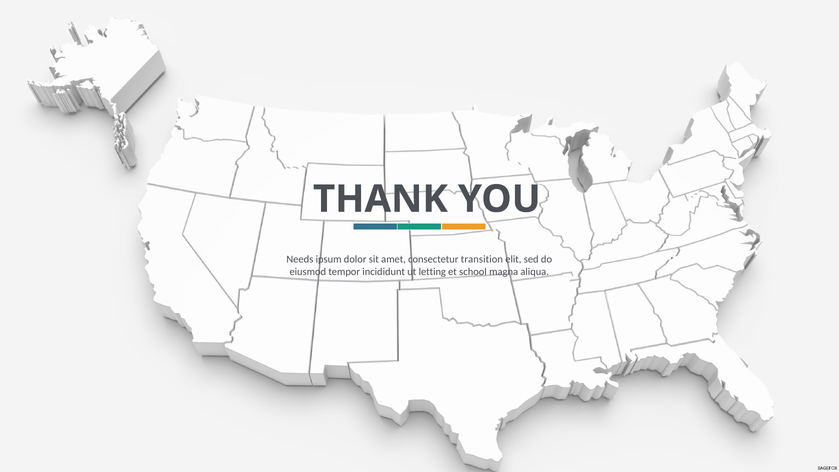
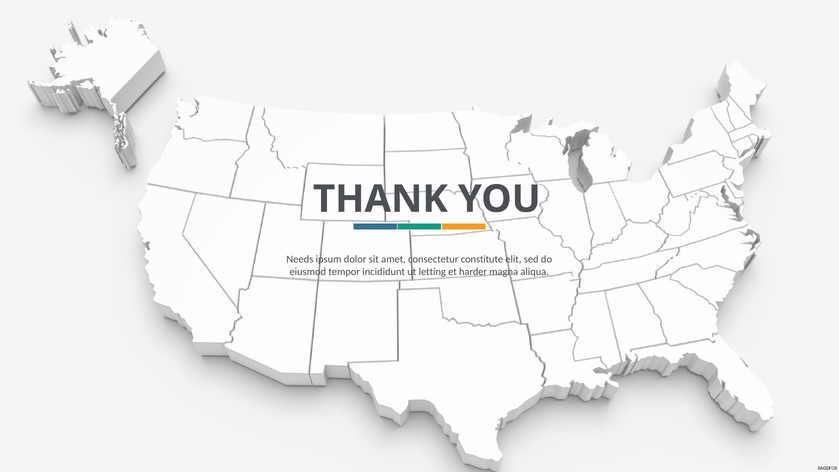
transition: transition -> constitute
school: school -> harder
